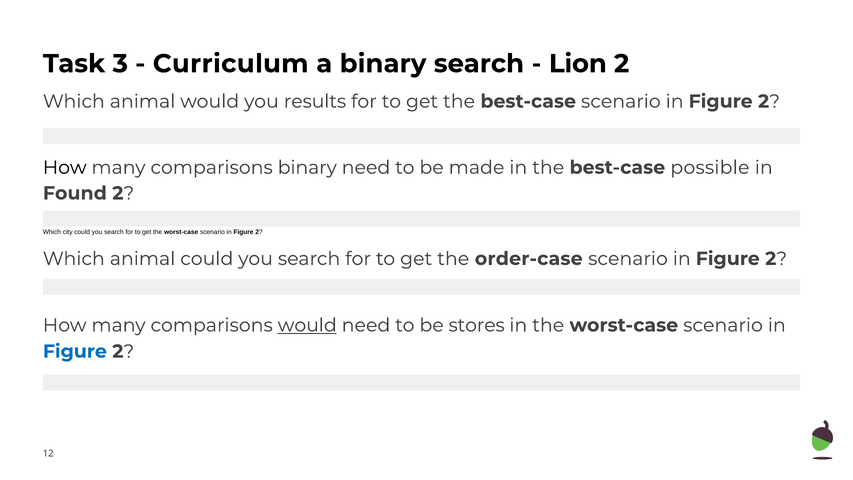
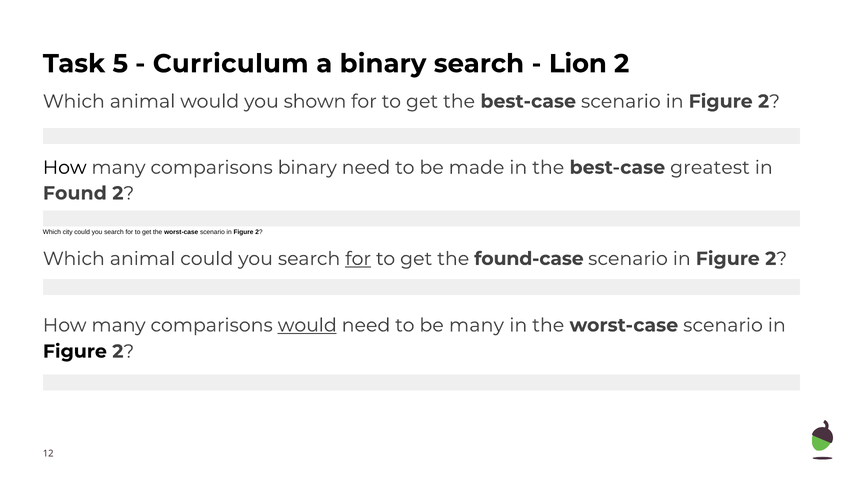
3: 3 -> 5
results: results -> shown
possible: possible -> greatest
for at (358, 259) underline: none -> present
order-case: order-case -> found-case
be stores: stores -> many
Figure at (75, 351) colour: blue -> black
